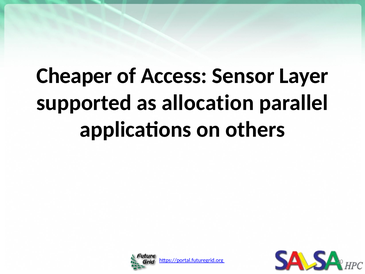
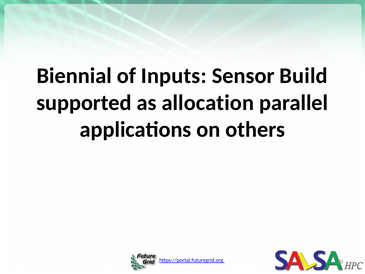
Cheaper: Cheaper -> Biennial
Access: Access -> Inputs
Layer: Layer -> Build
